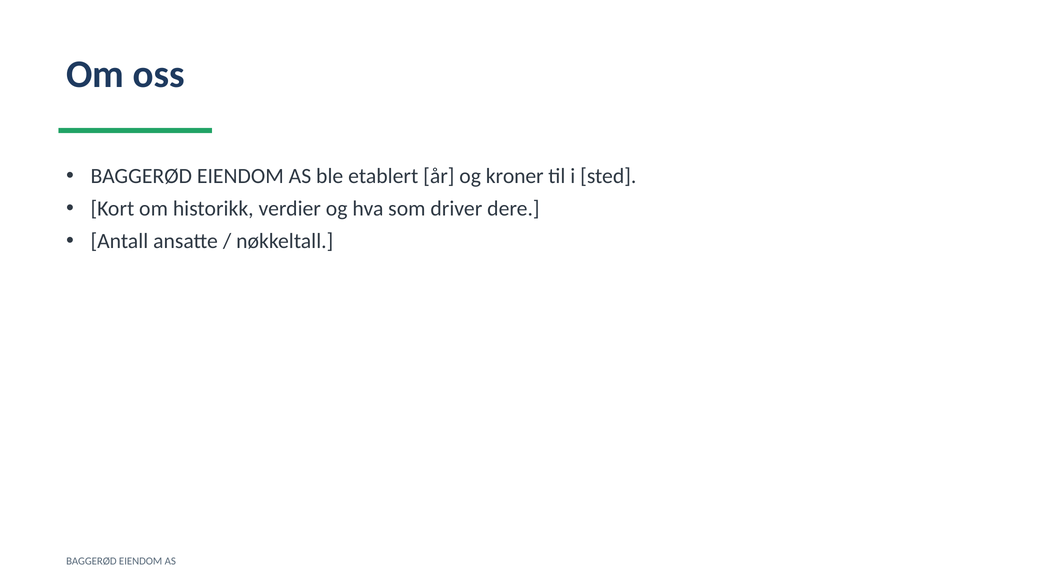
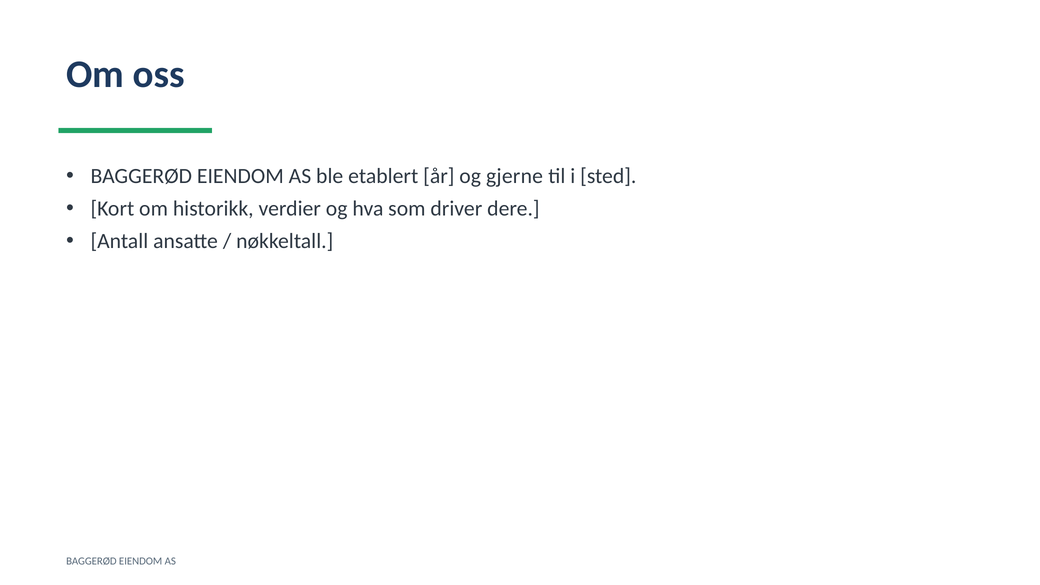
kroner: kroner -> gjerne
